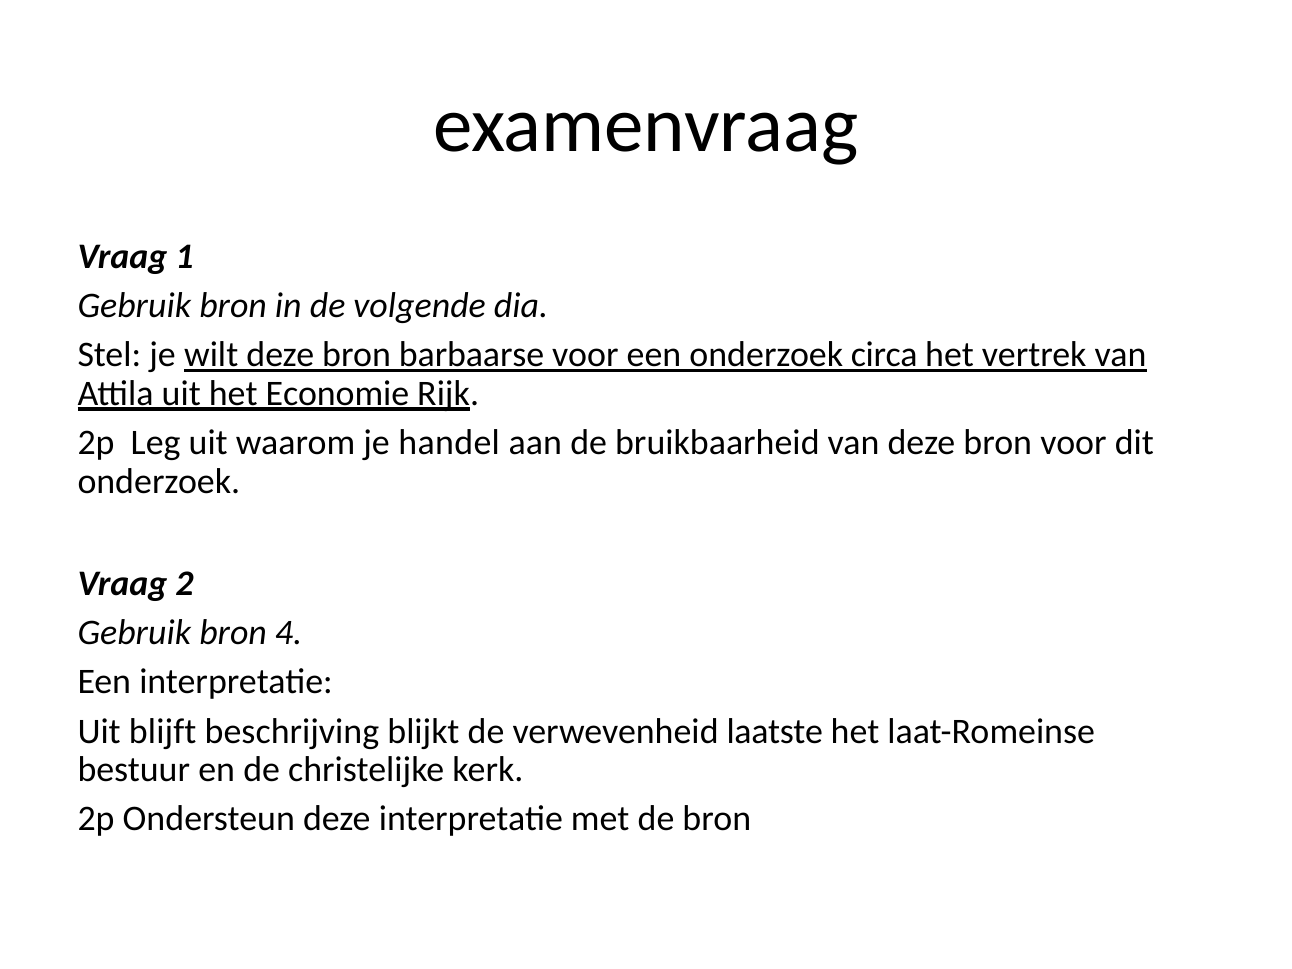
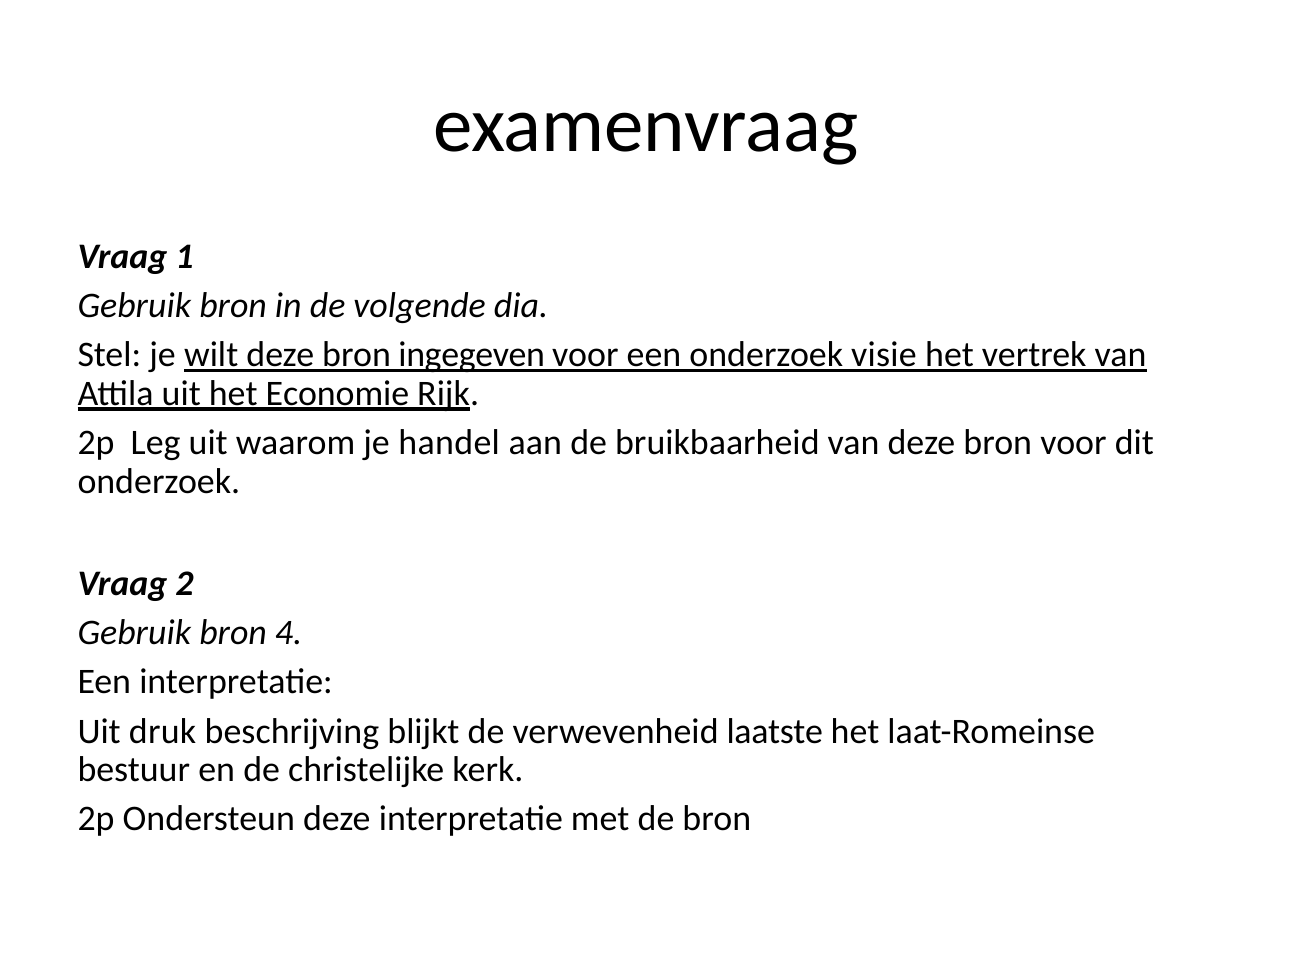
barbaarse: barbaarse -> ingegeven
circa: circa -> visie
blijft: blijft -> druk
